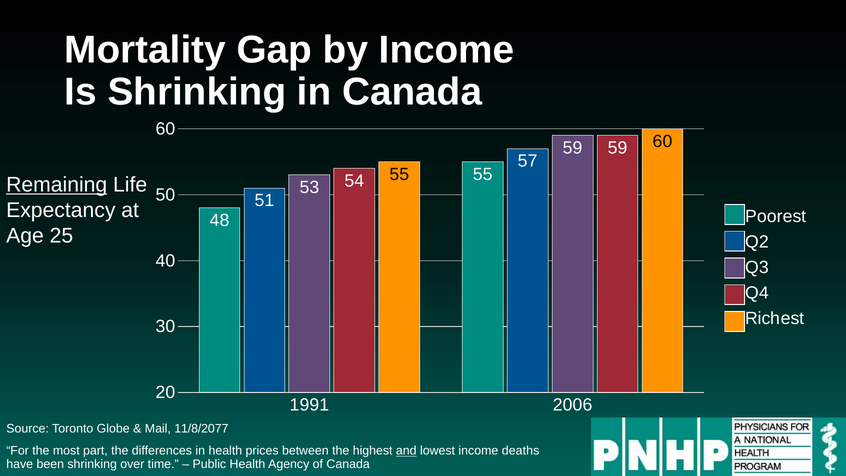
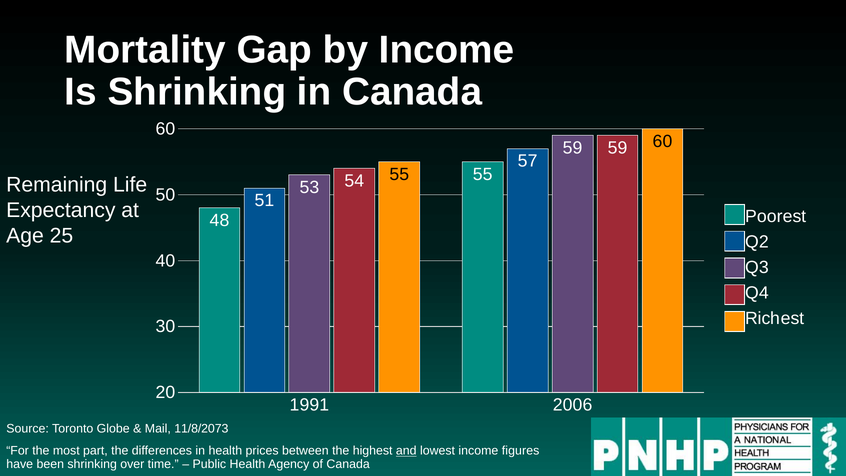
Remaining underline: present -> none
11/8/2077: 11/8/2077 -> 11/8/2073
deaths: deaths -> figures
